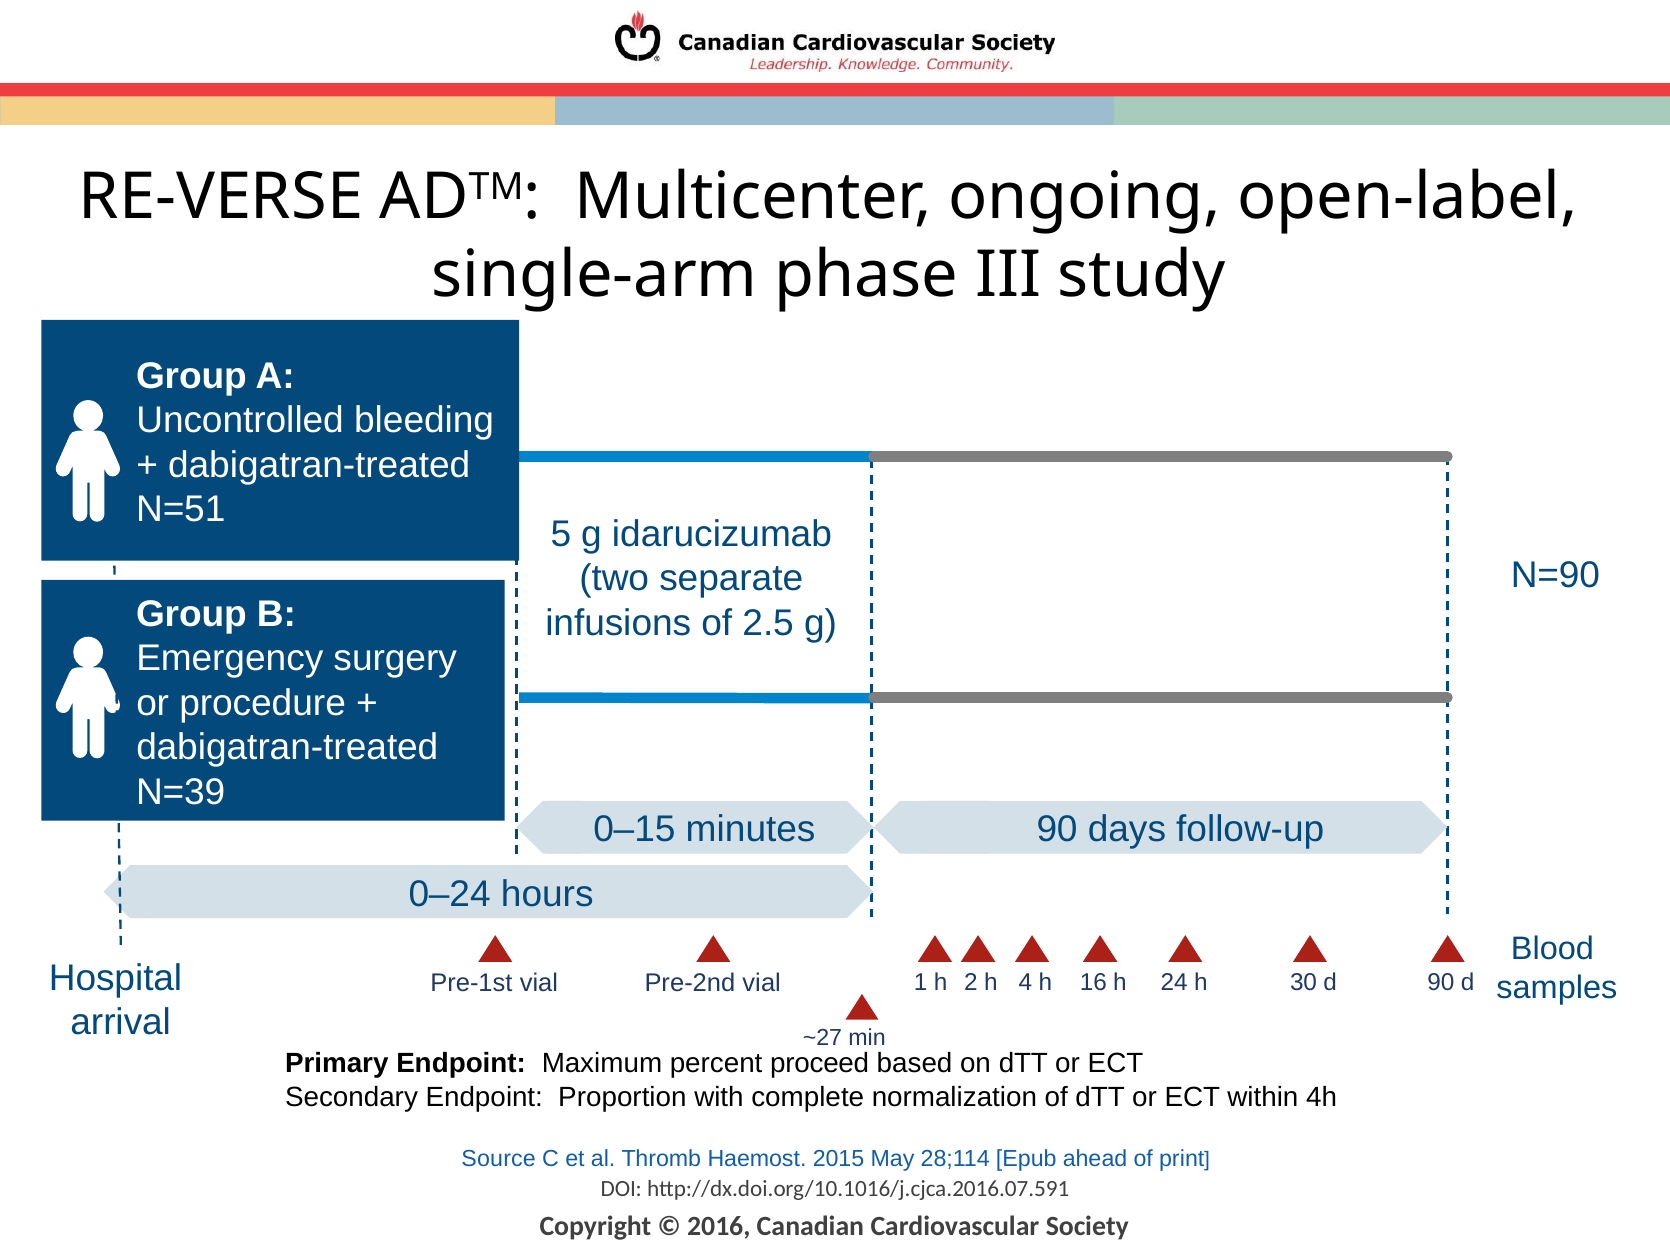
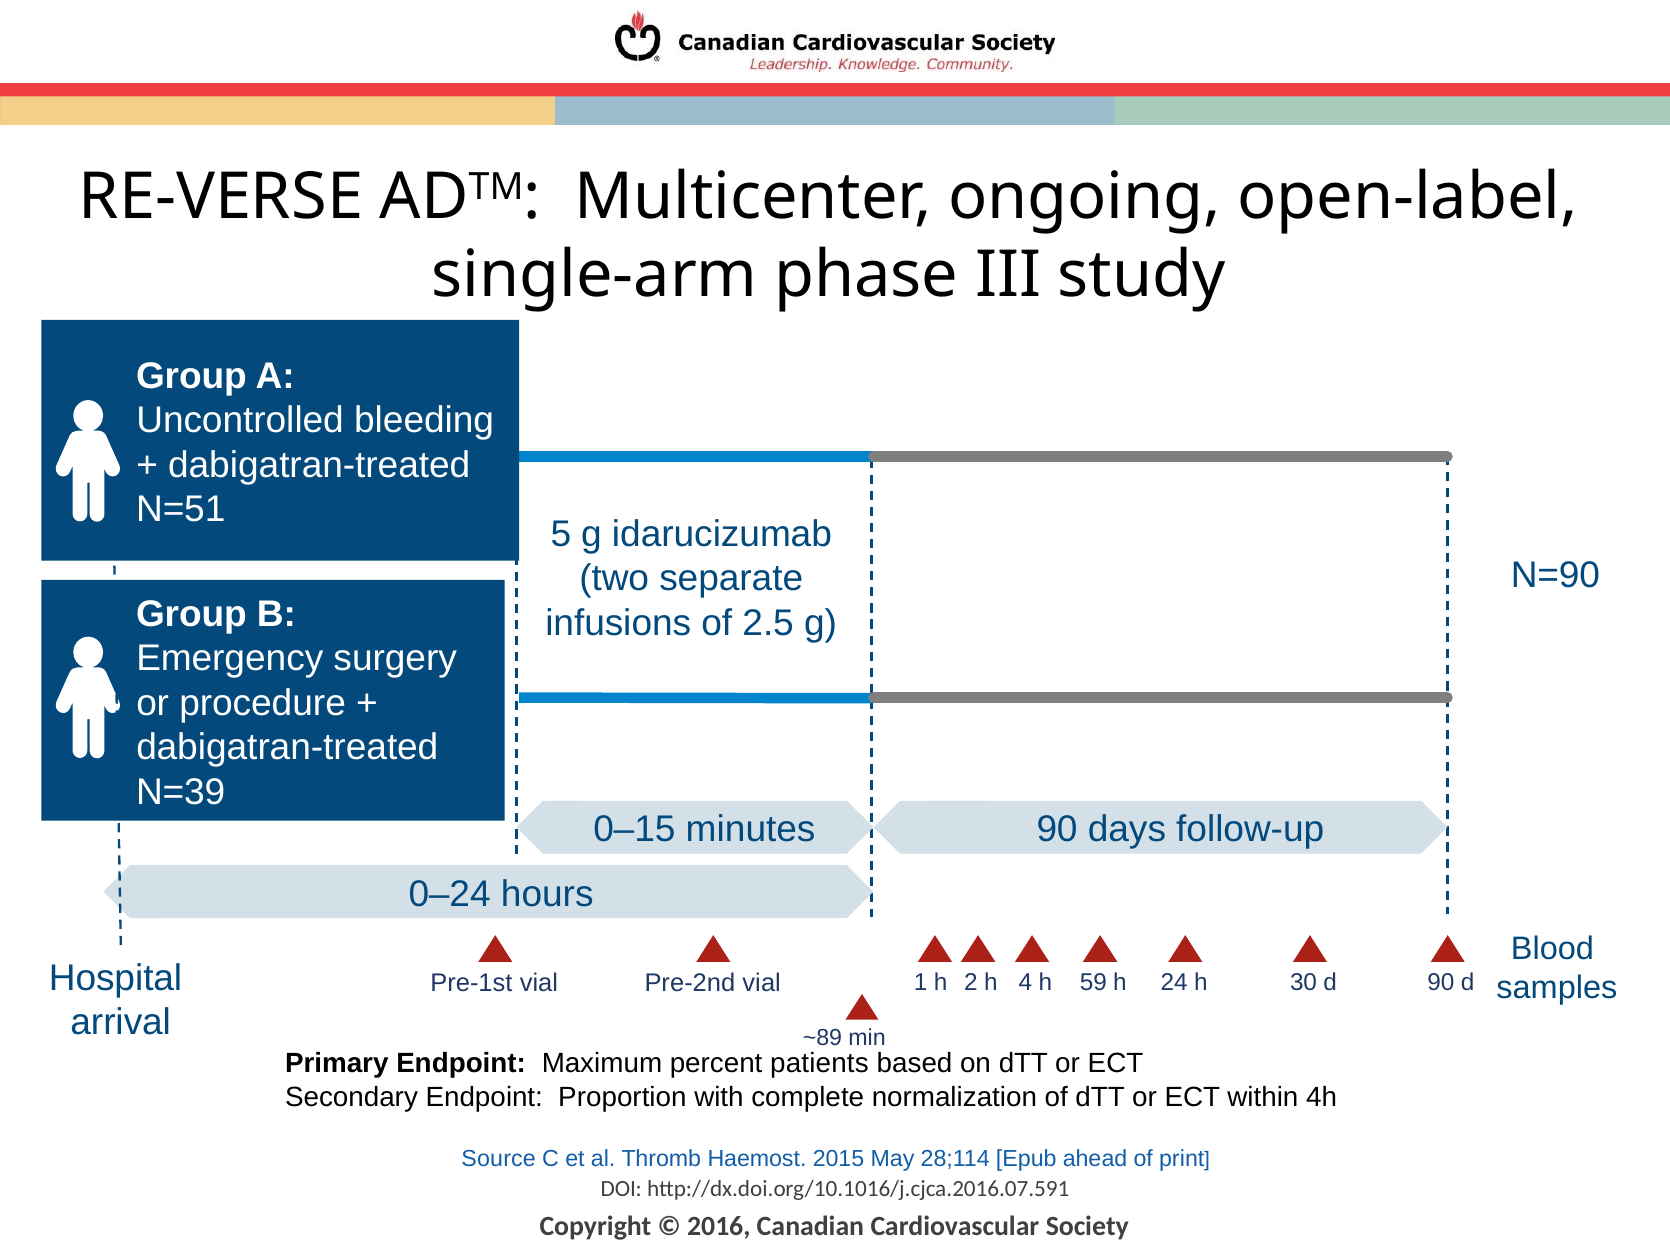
16: 16 -> 59
~27: ~27 -> ~89
proceed: proceed -> patients
